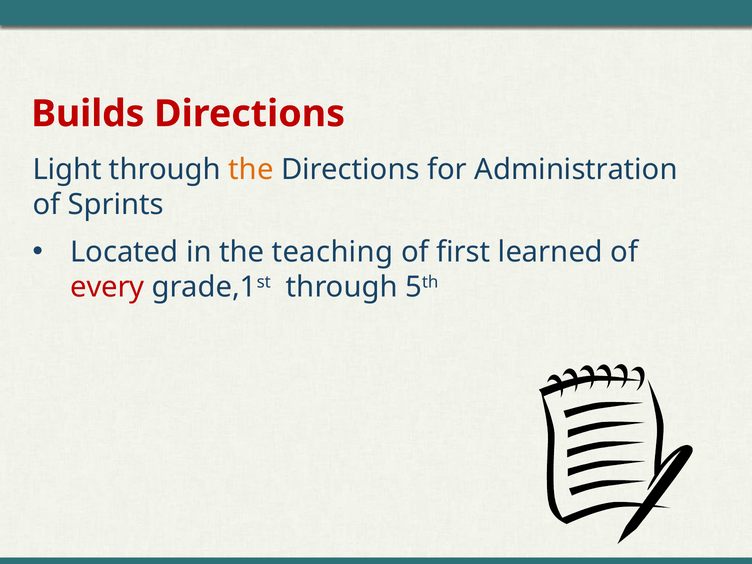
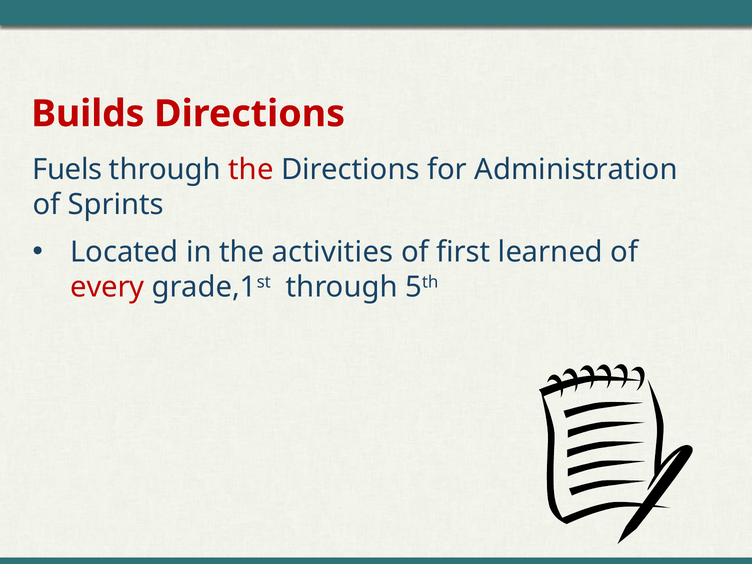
Light: Light -> Fuels
the at (251, 169) colour: orange -> red
teaching: teaching -> activities
